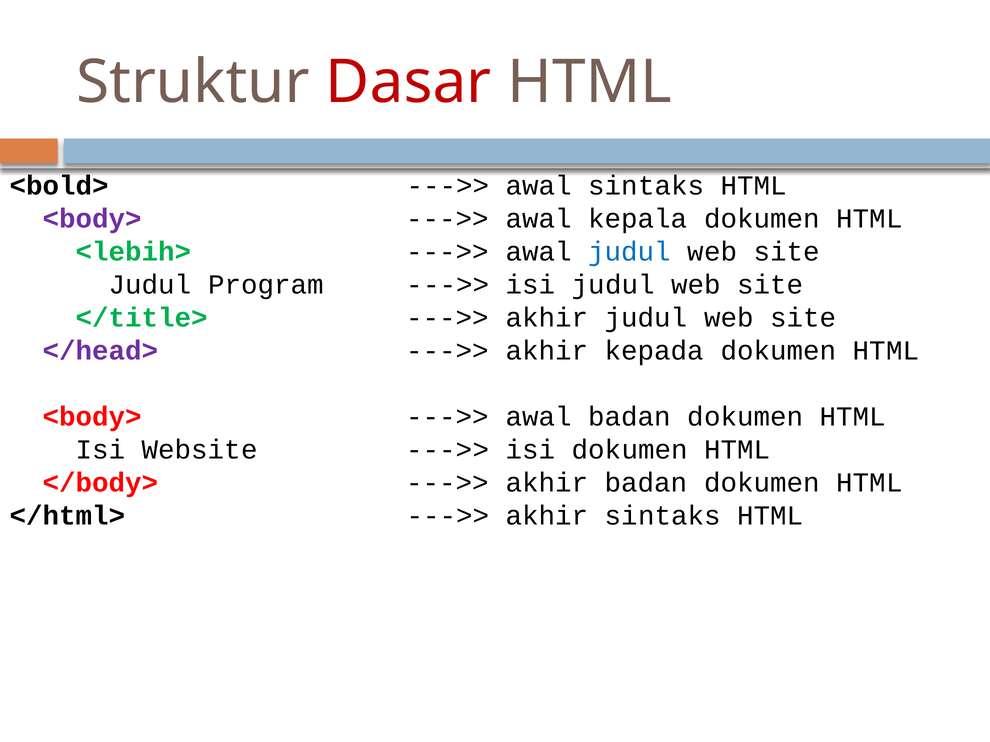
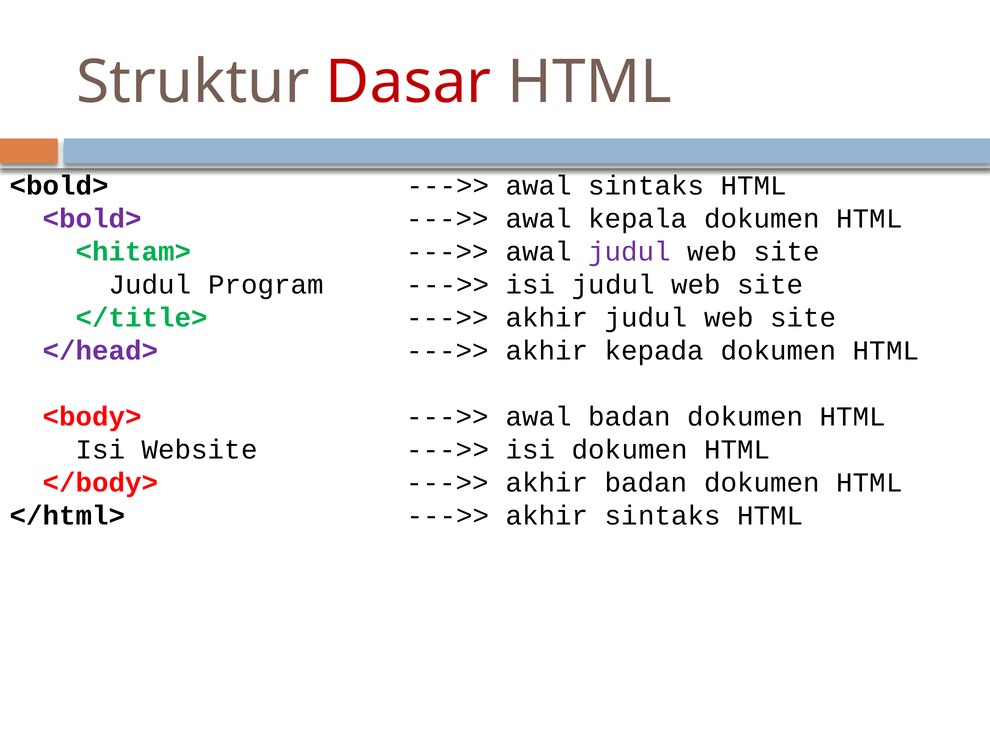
<body> at (92, 219): <body> -> <bold>
<lebih>: <lebih> -> <hitam>
judul at (630, 252) colour: blue -> purple
